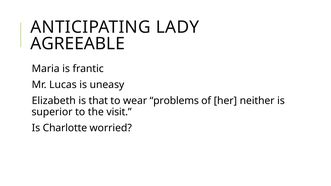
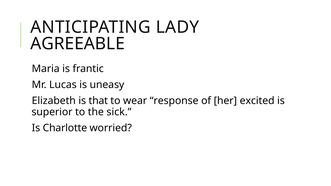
problems: problems -> response
neither: neither -> excited
visit: visit -> sick
